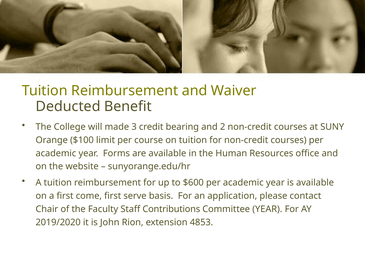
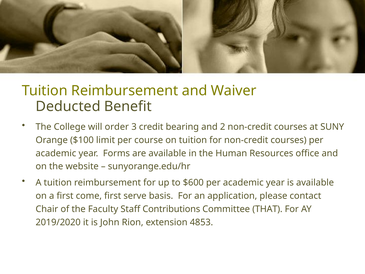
made: made -> order
Committee YEAR: YEAR -> THAT
